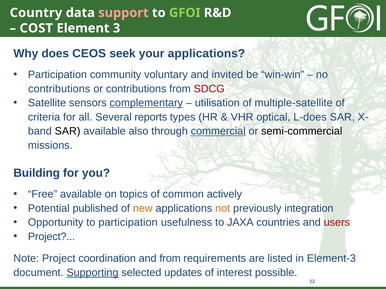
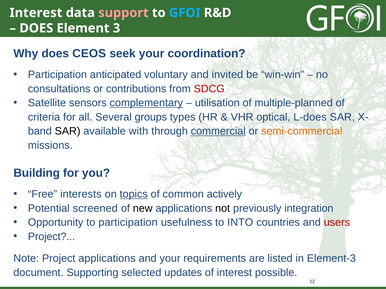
Country at (36, 13): Country -> Interest
GFOI colour: light green -> light blue
COST at (36, 28): COST -> DOES
your applications: applications -> coordination
community: community -> anticipated
contributions at (59, 89): contributions -> consultations
multiple-satellite: multiple-satellite -> multiple-planned
reports: reports -> groups
also: also -> with
semi-commercial colour: black -> orange
Free available: available -> interests
topics underline: none -> present
published: published -> screened
new colour: orange -> black
not colour: orange -> black
JAXA: JAXA -> INTO
Project coordination: coordination -> applications
and from: from -> your
Supporting underline: present -> none
